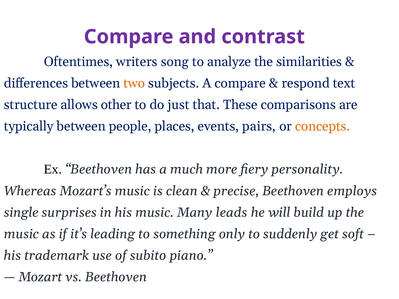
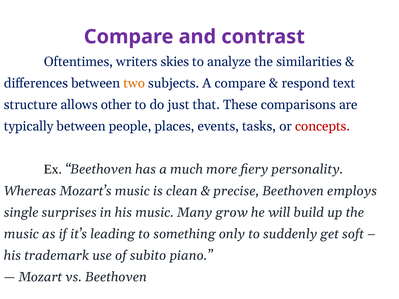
song: song -> skies
pairs: pairs -> tasks
concepts colour: orange -> red
leads: leads -> grow
